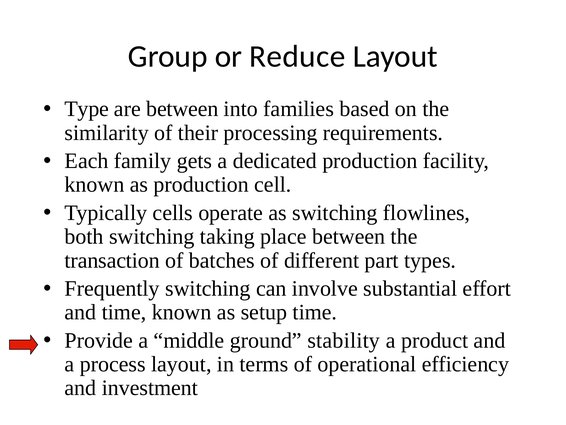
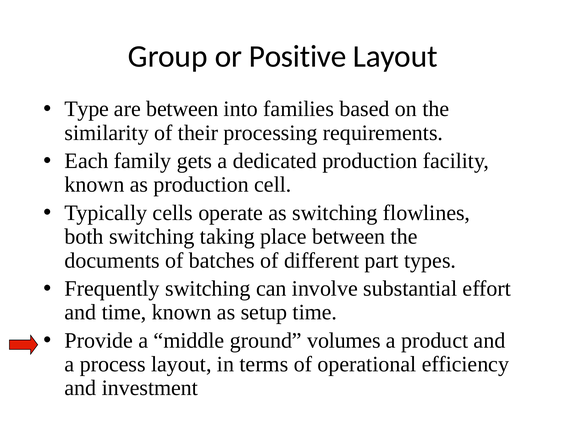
Reduce: Reduce -> Positive
transaction: transaction -> documents
stability: stability -> volumes
